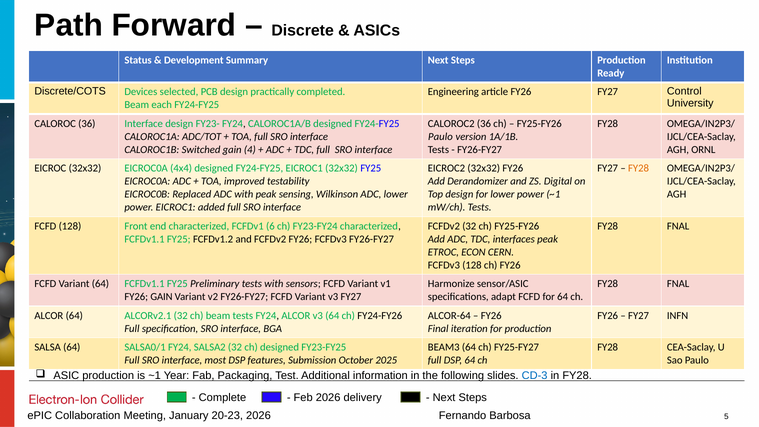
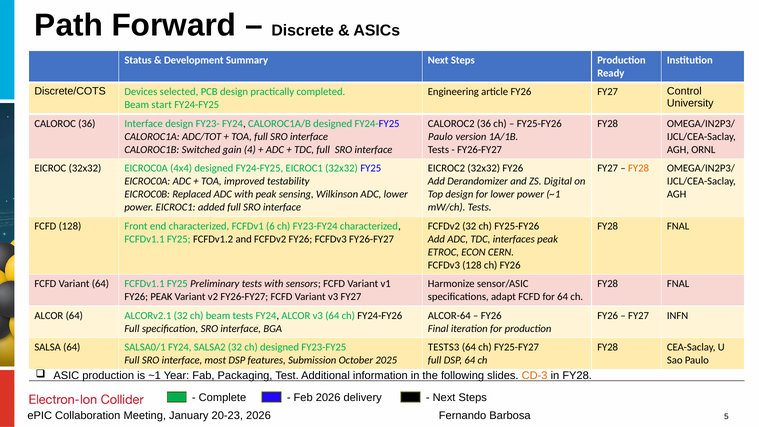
each: each -> start
FY26 GAIN: GAIN -> PEAK
BEAM3: BEAM3 -> TESTS3
CD-3 colour: blue -> orange
